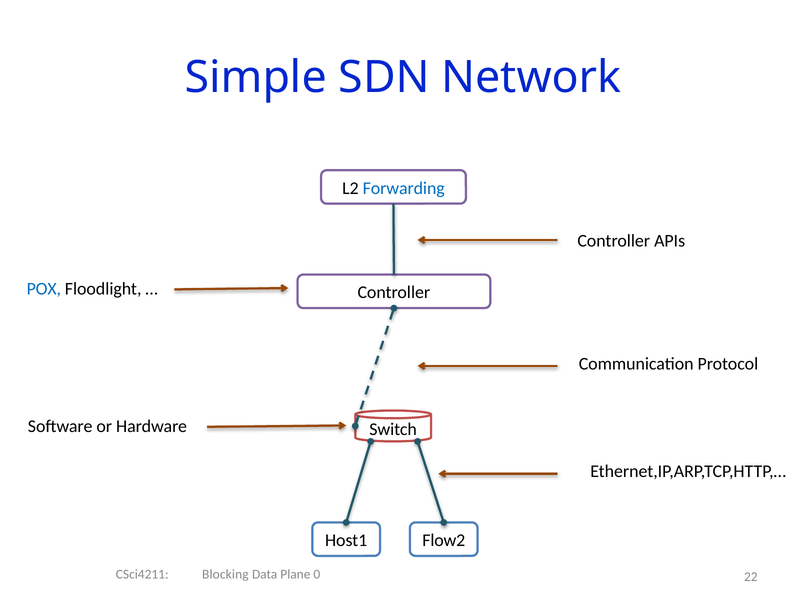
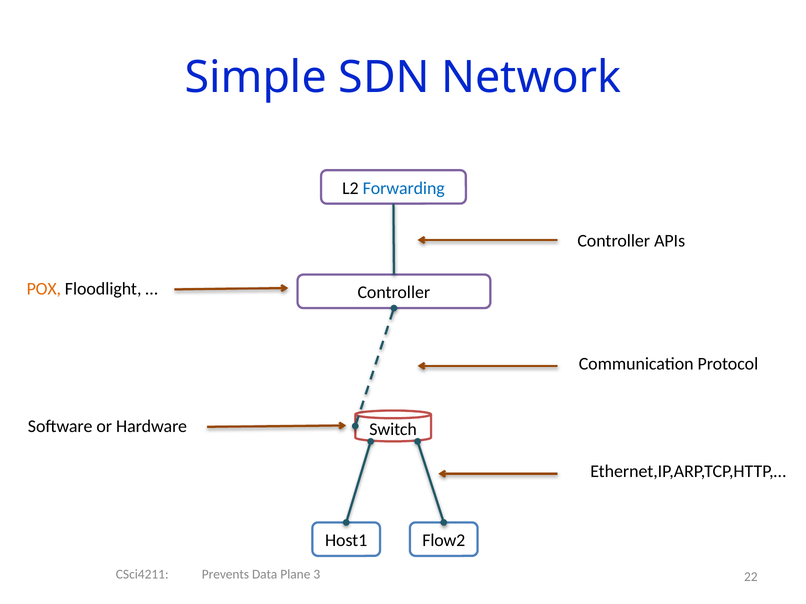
POX colour: blue -> orange
Blocking: Blocking -> Prevents
0: 0 -> 3
